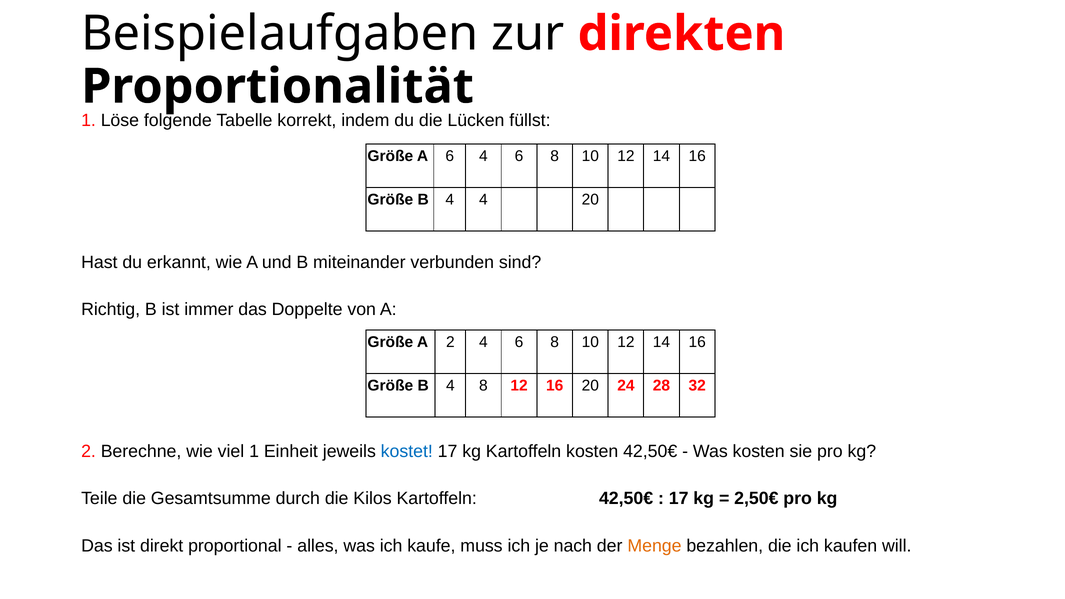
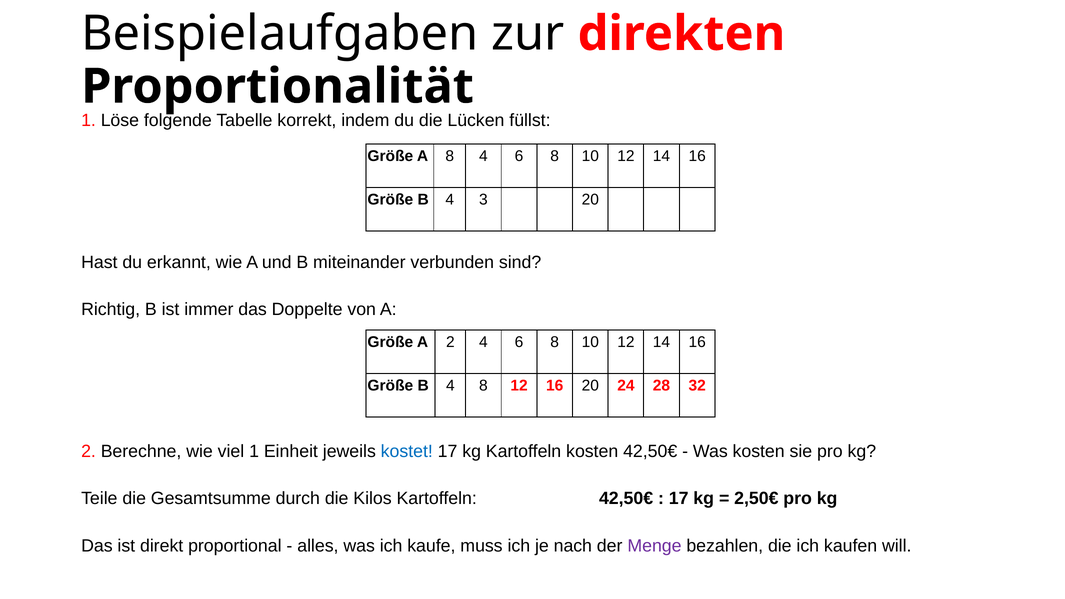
A 6: 6 -> 8
4 4: 4 -> 3
Menge colour: orange -> purple
